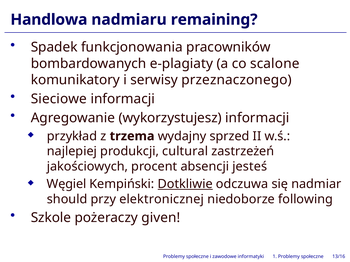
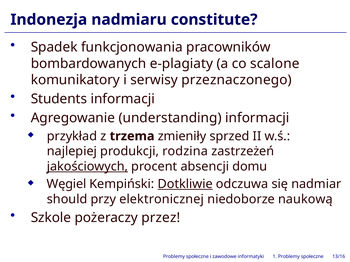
Handlowa: Handlowa -> Indonezja
remaining: remaining -> constitute
Sieciowe: Sieciowe -> Students
wykorzystujesz: wykorzystujesz -> understanding
wydajny: wydajny -> zmieniły
cultural: cultural -> rodzina
jakościowych underline: none -> present
jesteś: jesteś -> domu
following: following -> naukową
given: given -> przez
